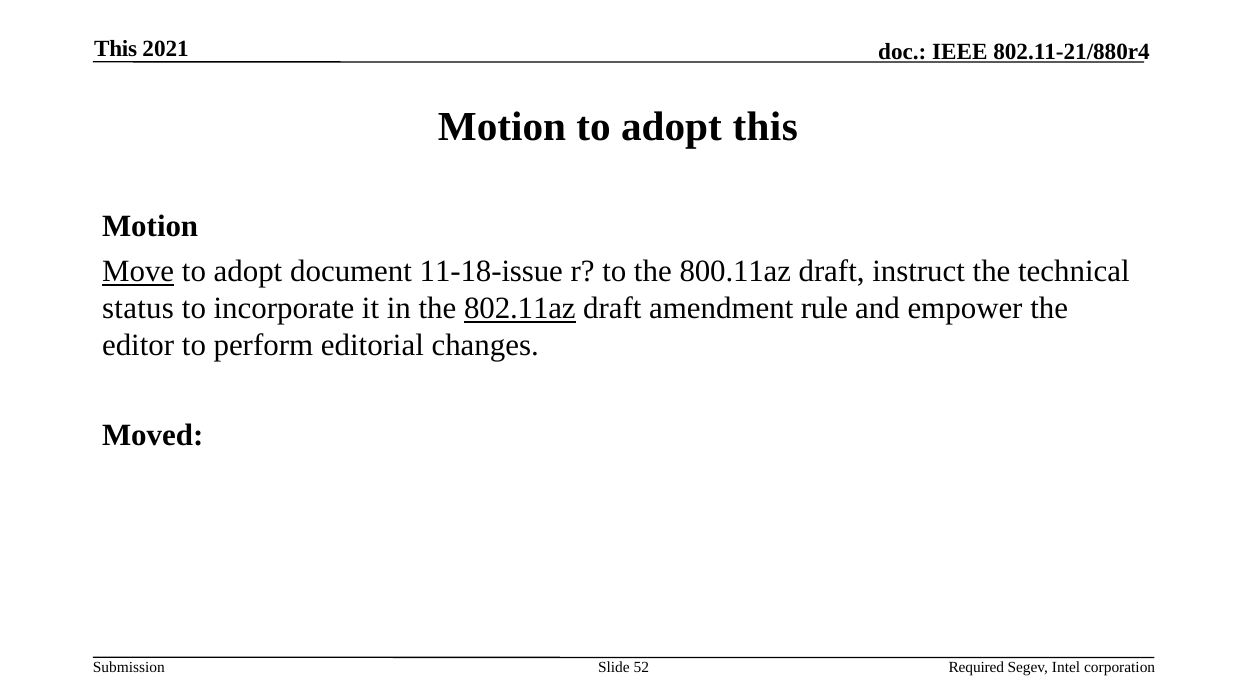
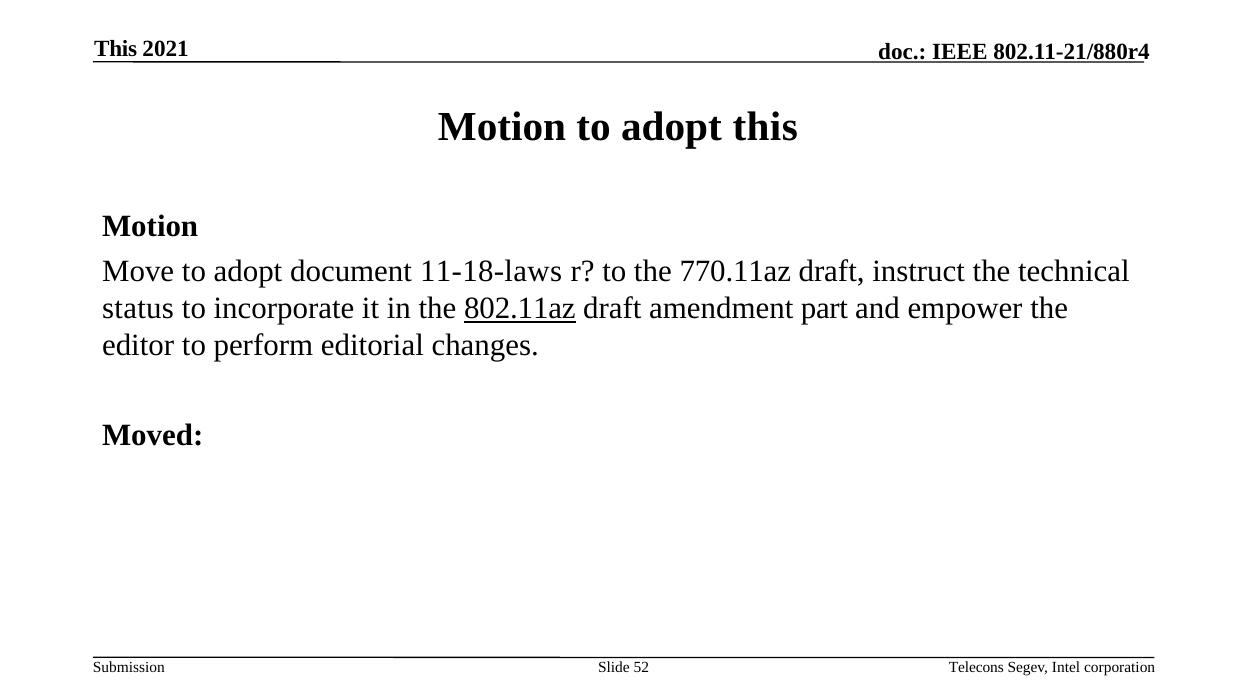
Move underline: present -> none
11-18-issue: 11-18-issue -> 11-18-laws
800.11az: 800.11az -> 770.11az
rule: rule -> part
Required: Required -> Telecons
